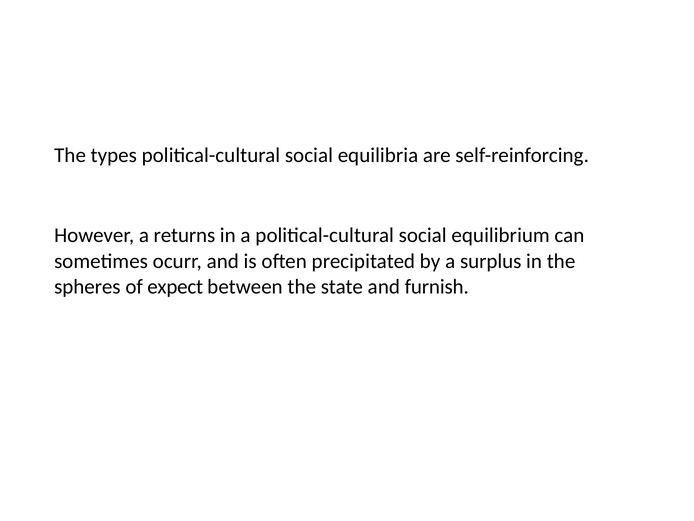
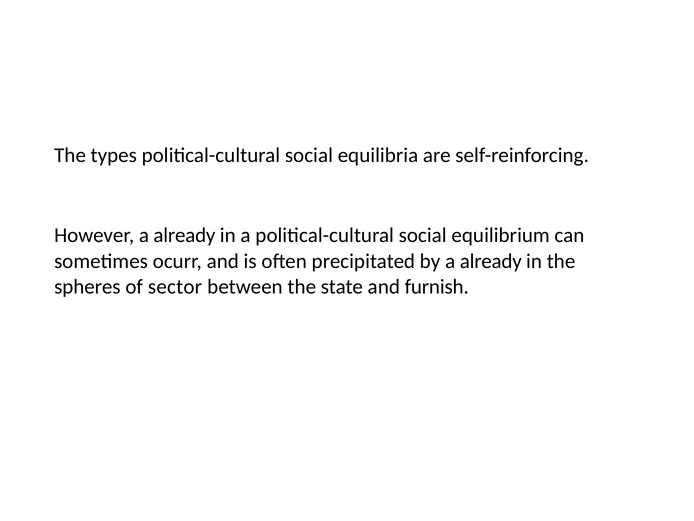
However a returns: returns -> already
by a surplus: surplus -> already
expect: expect -> sector
